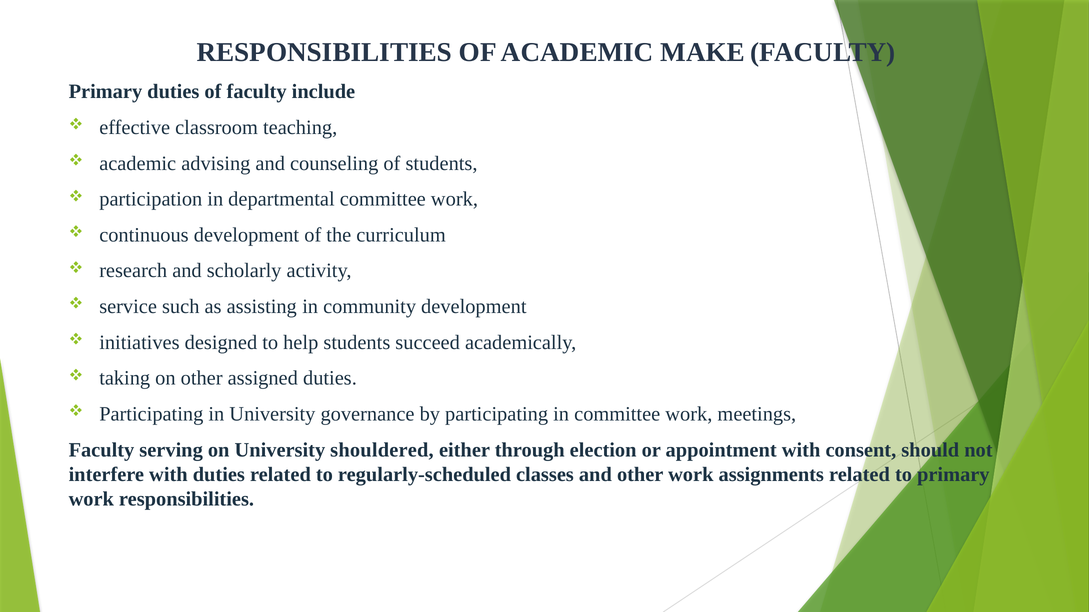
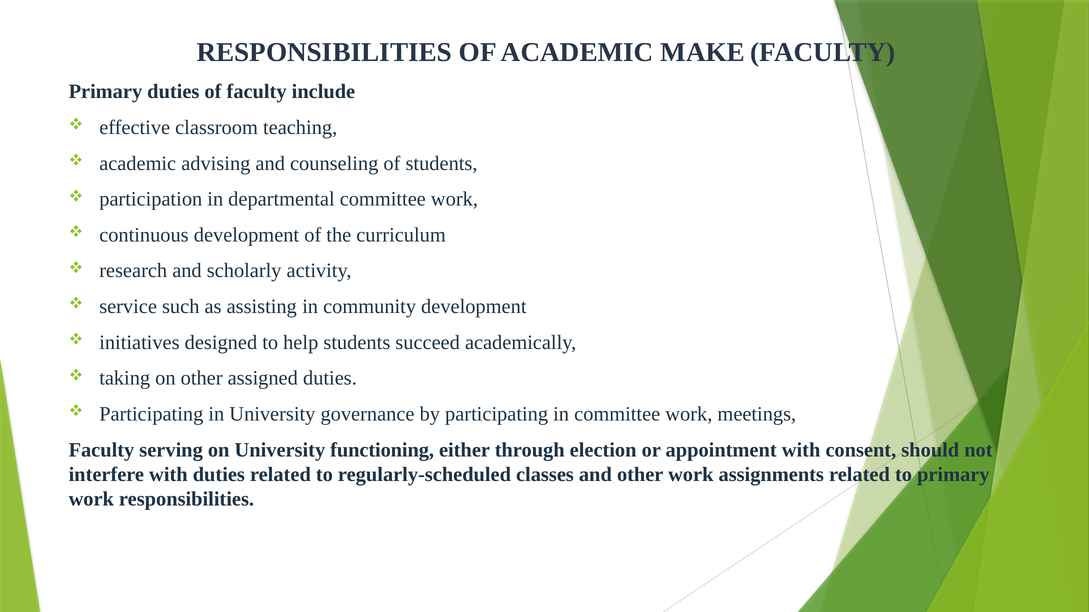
shouldered: shouldered -> functioning
